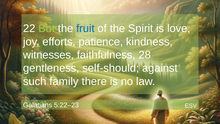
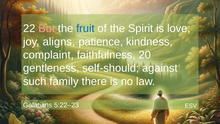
But colour: light green -> pink
efforts: efforts -> aligns
witnesses: witnesses -> complaint
28: 28 -> 20
